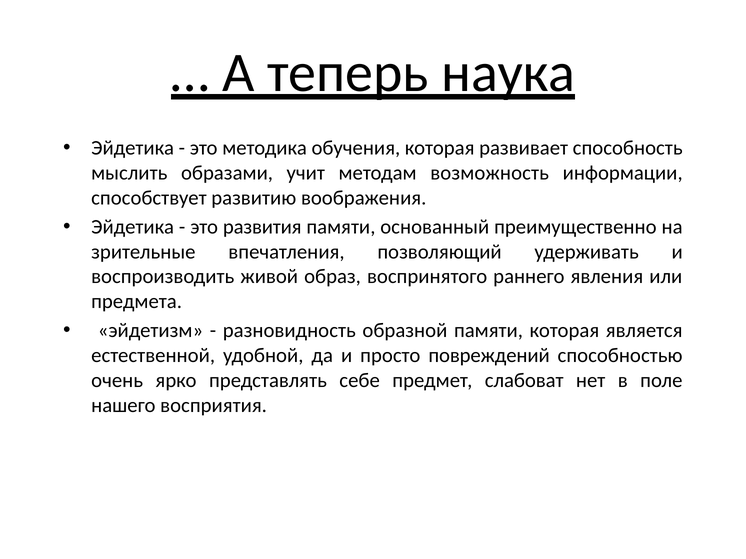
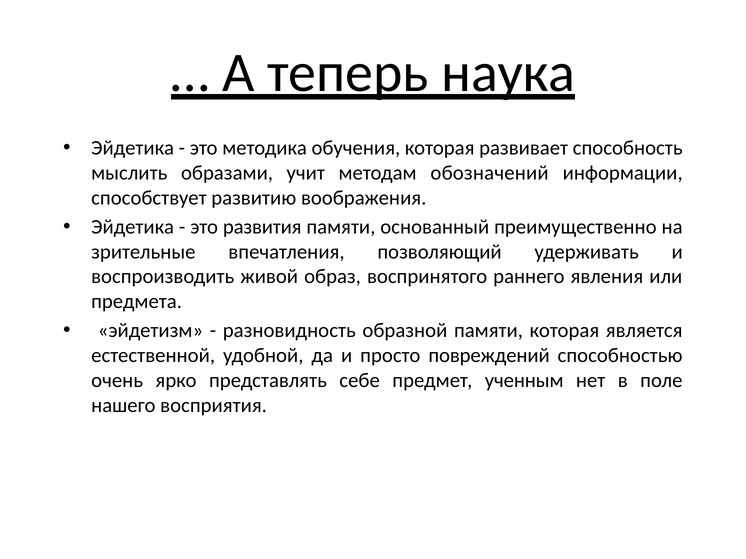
возможность: возможность -> обозначений
слабоват: слабоват -> ученным
